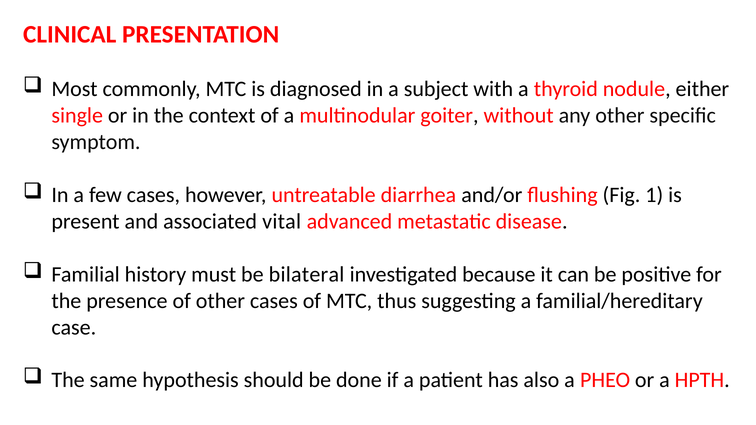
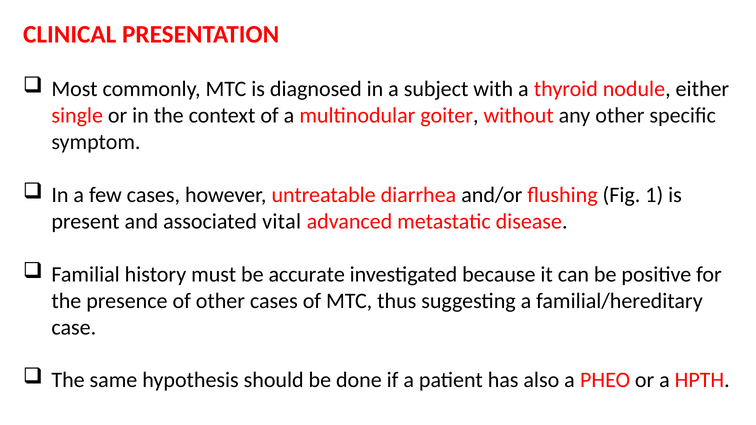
bilateral: bilateral -> accurate
